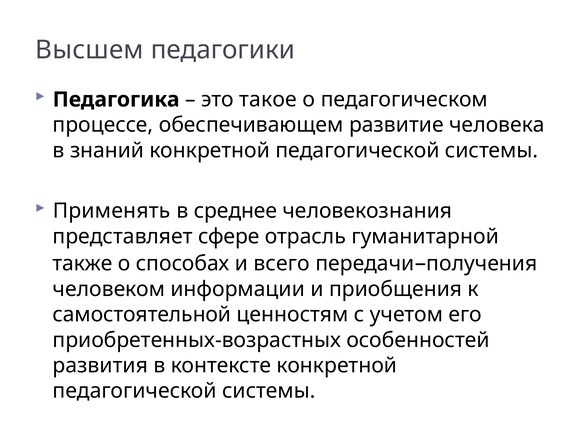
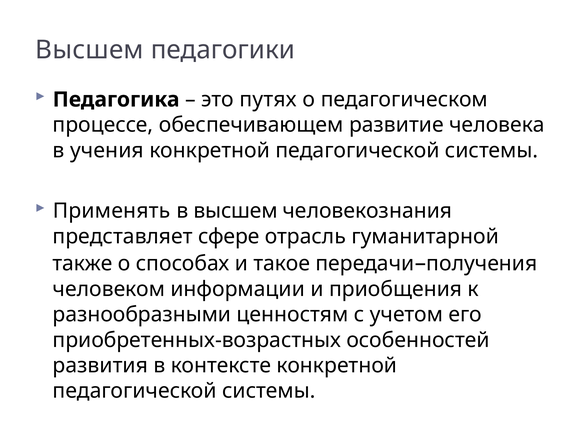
такое: такое -> путях
знаний: знаний -> учения
в среднее: среднее -> высшем
всего: всего -> такое
самостоятельной: самостоятельной -> разнообразными
